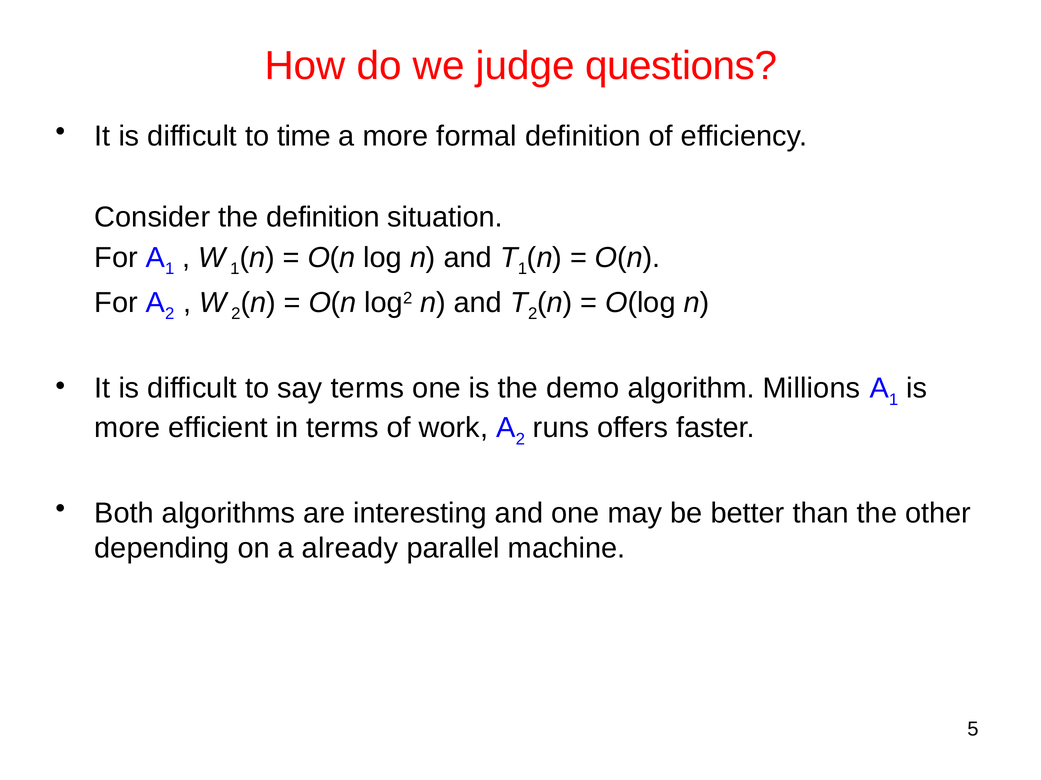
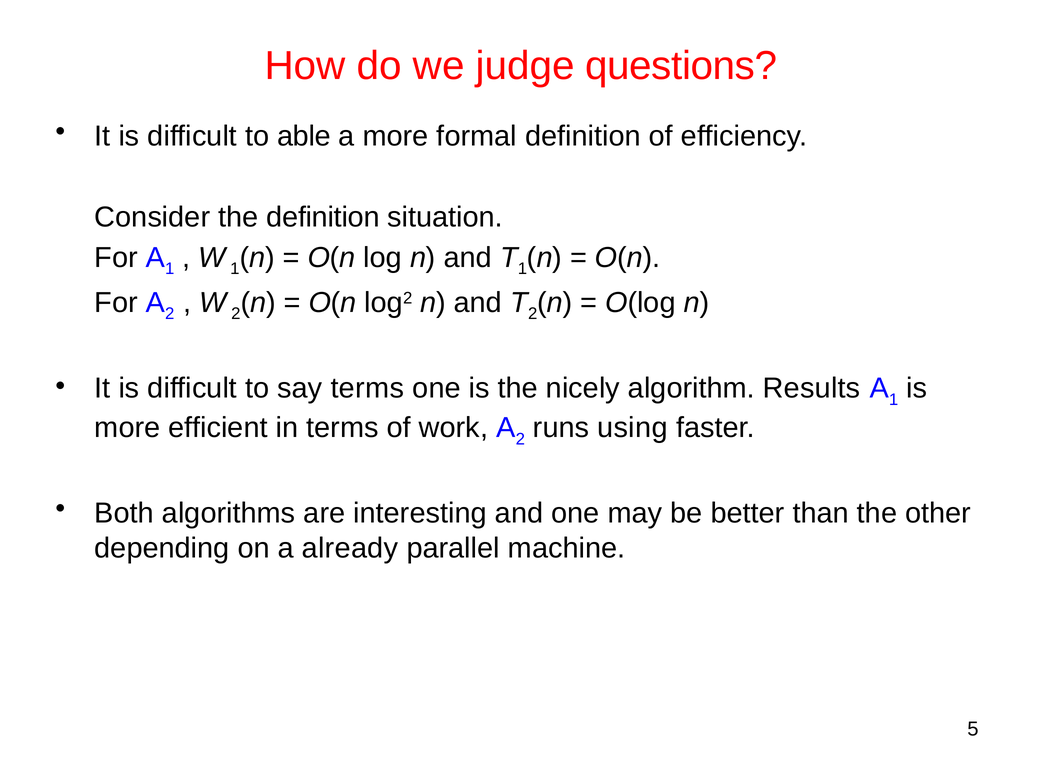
time: time -> able
demo: demo -> nicely
Millions: Millions -> Results
offers: offers -> using
